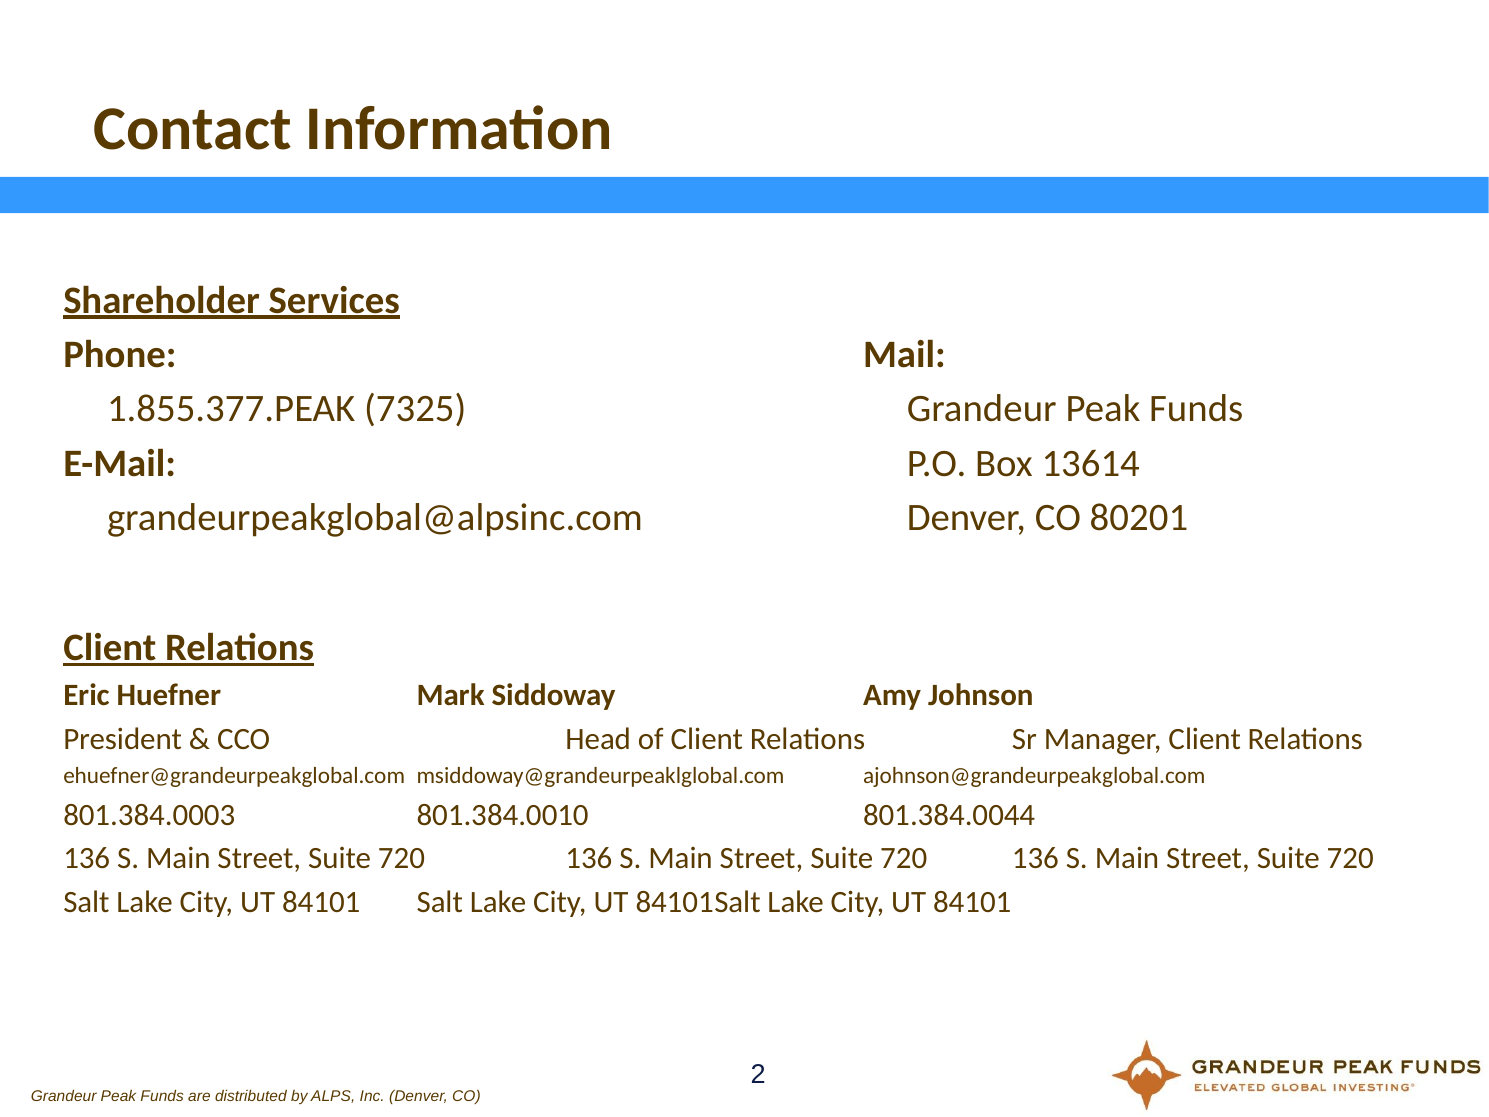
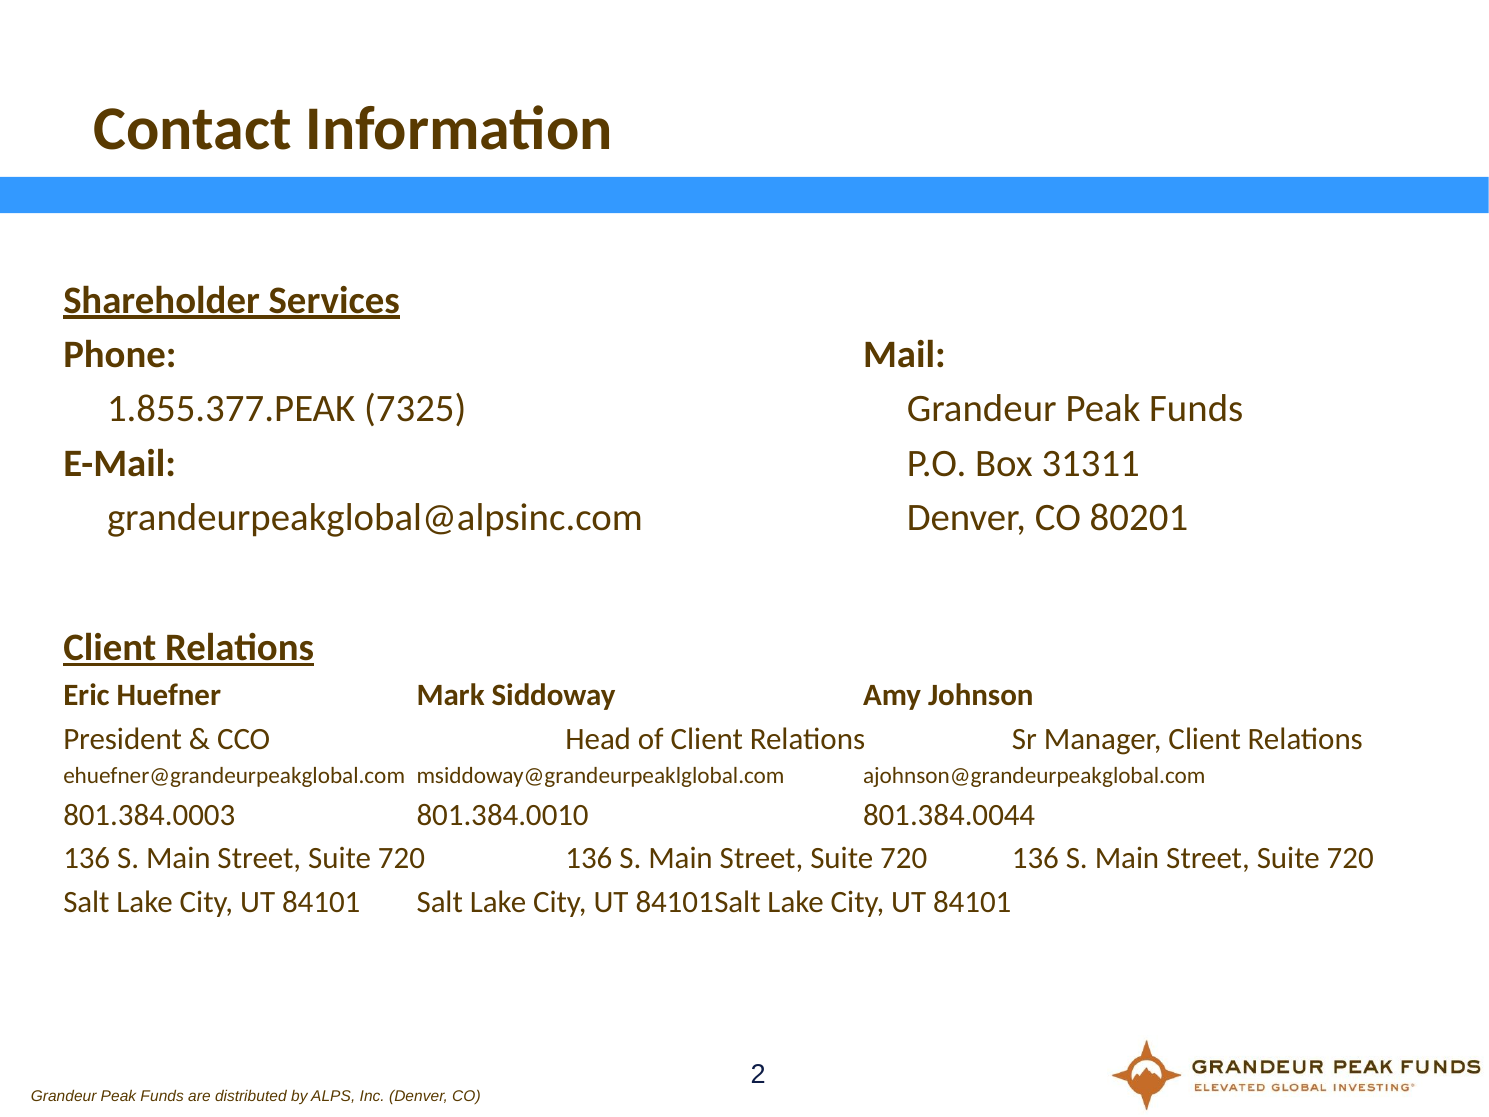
13614: 13614 -> 31311
